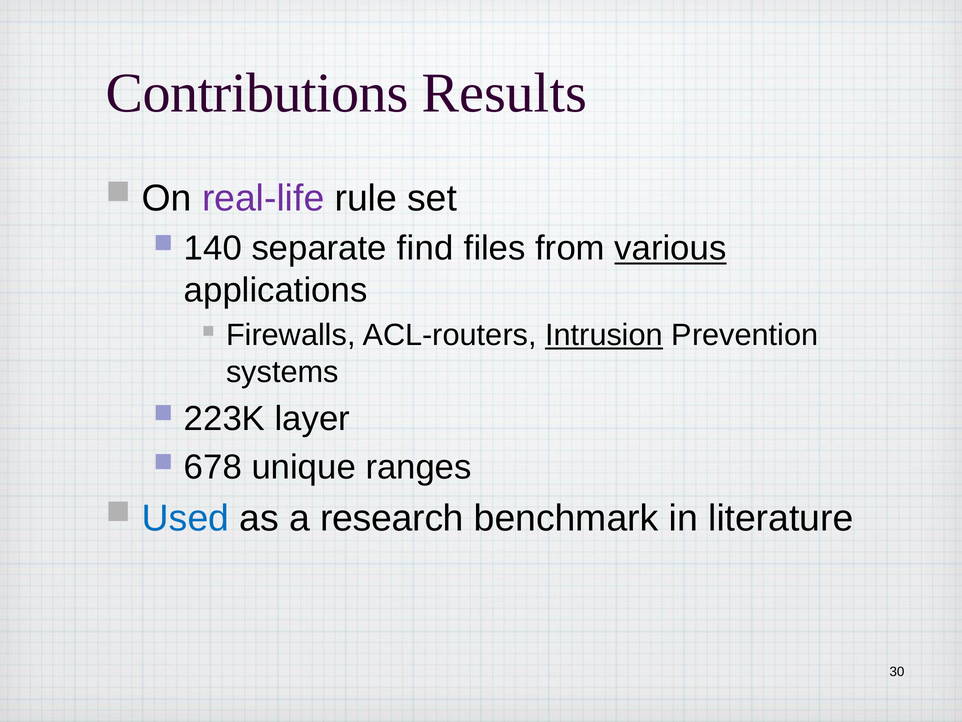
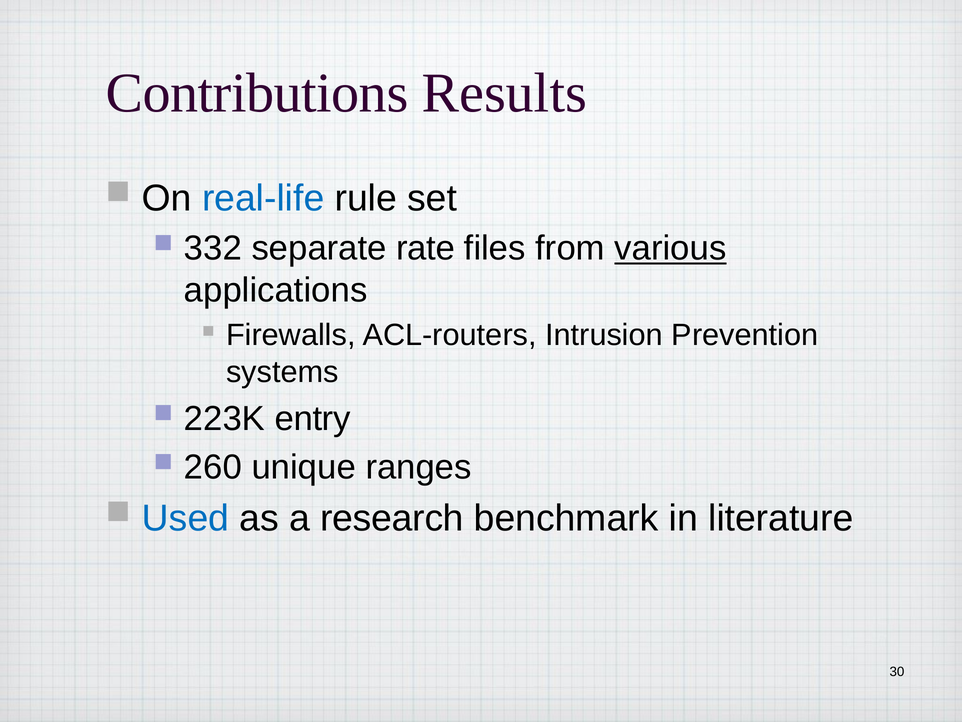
real-life colour: purple -> blue
140: 140 -> 332
find: find -> rate
Intrusion underline: present -> none
layer: layer -> entry
678: 678 -> 260
